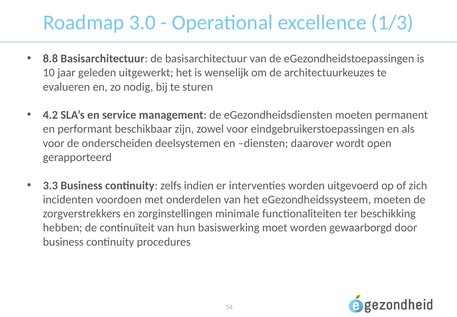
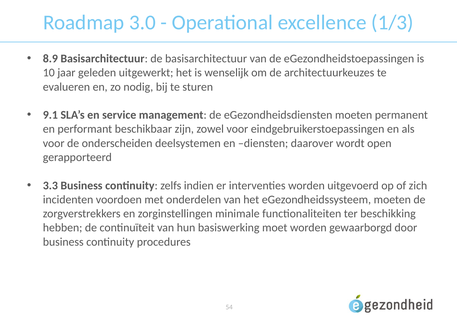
8.8: 8.8 -> 8.9
4.2: 4.2 -> 9.1
